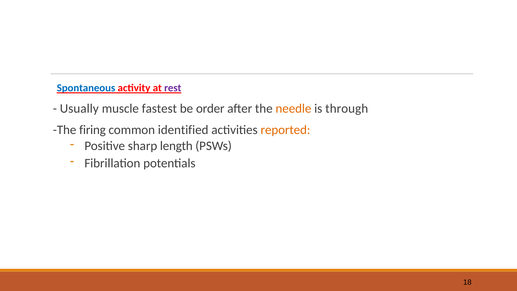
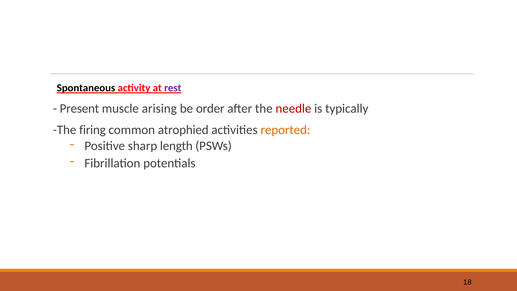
Spontaneous colour: blue -> black
Usually: Usually -> Present
fastest: fastest -> arising
needle colour: orange -> red
through: through -> typically
identified: identified -> atrophied
